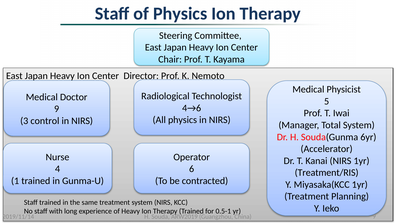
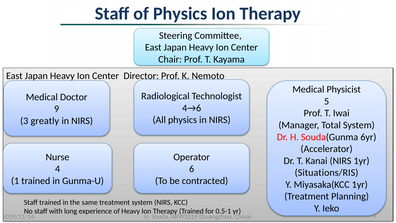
control: control -> greatly
Treatment/RIS: Treatment/RIS -> Situations/RIS
